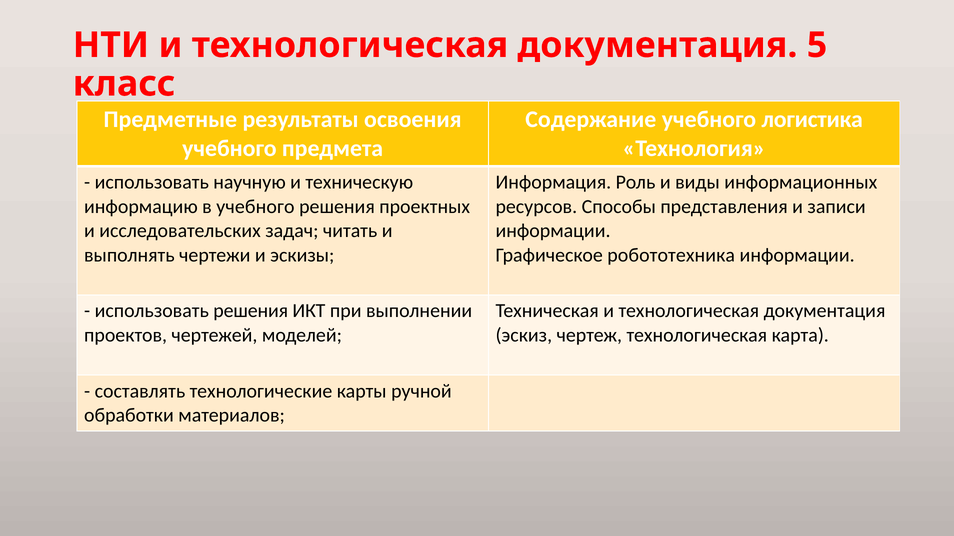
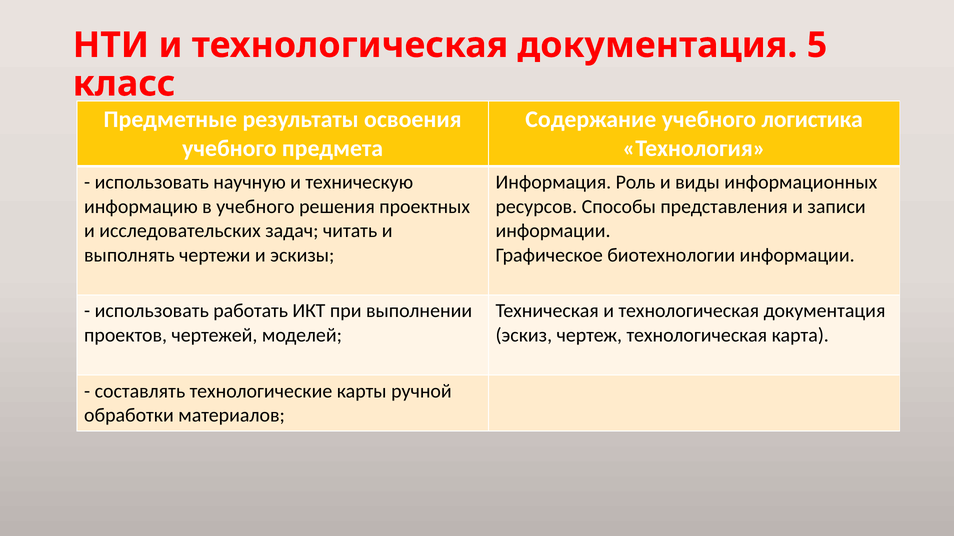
робототехника: робототехника -> биотехнологии
использовать решения: решения -> работать
